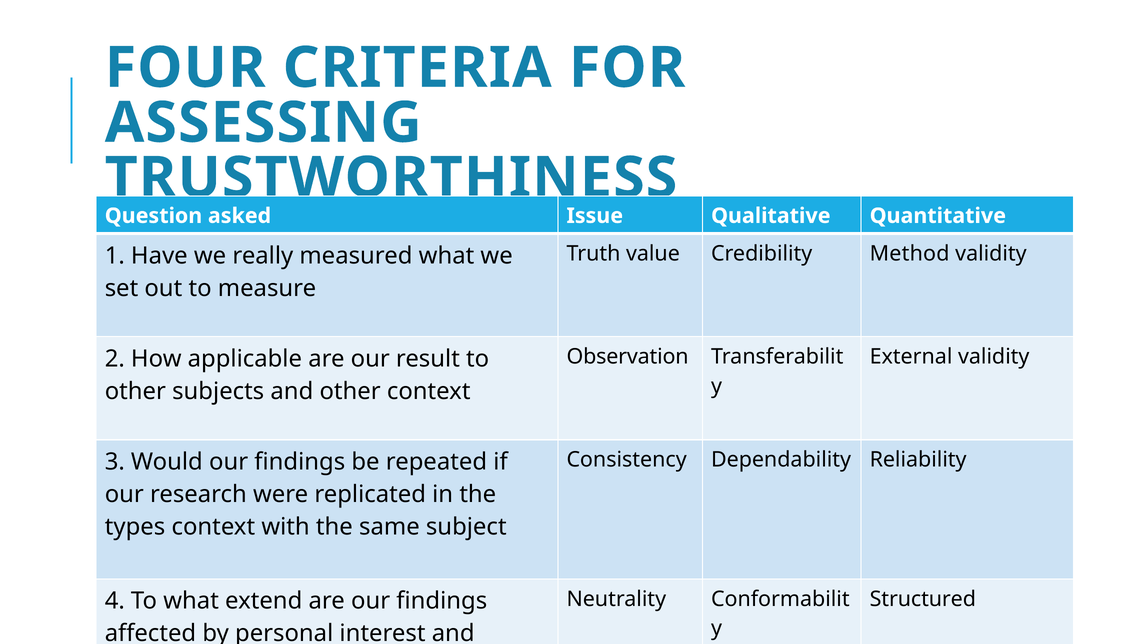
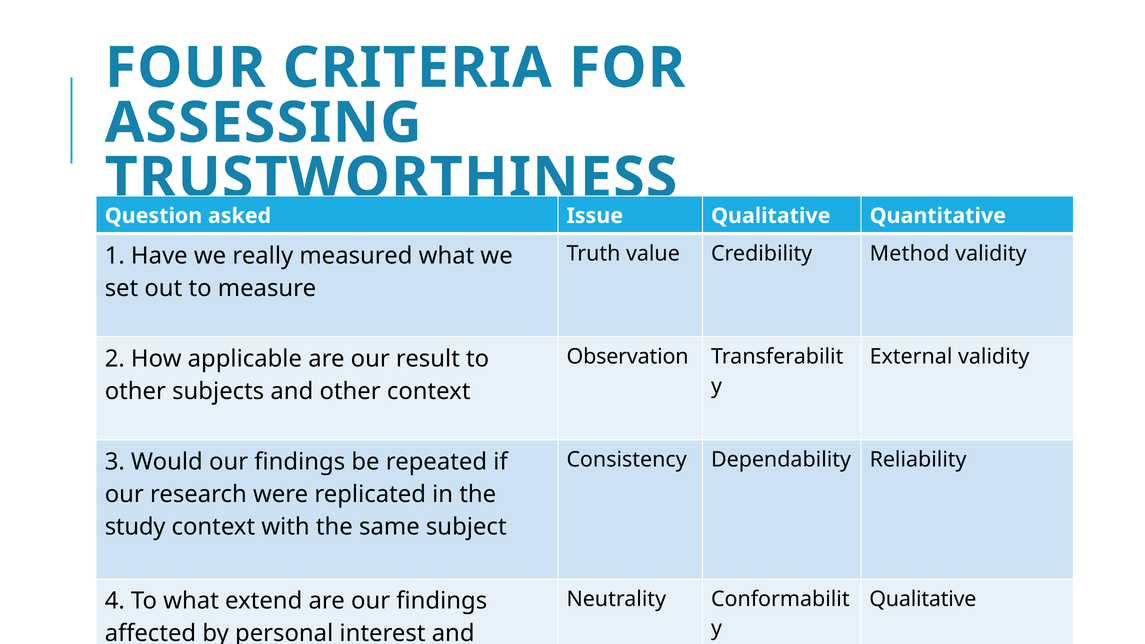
types: types -> study
Structured at (923, 599): Structured -> Qualitative
